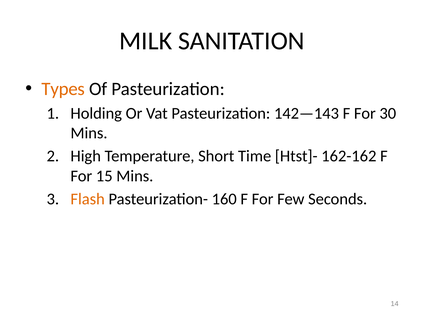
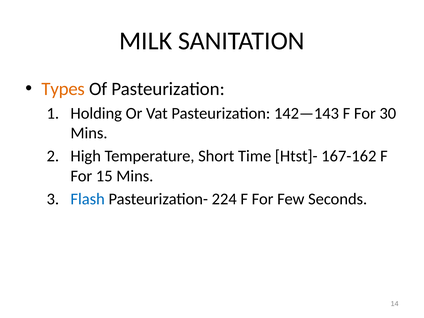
162-162: 162-162 -> 167-162
Flash colour: orange -> blue
160: 160 -> 224
